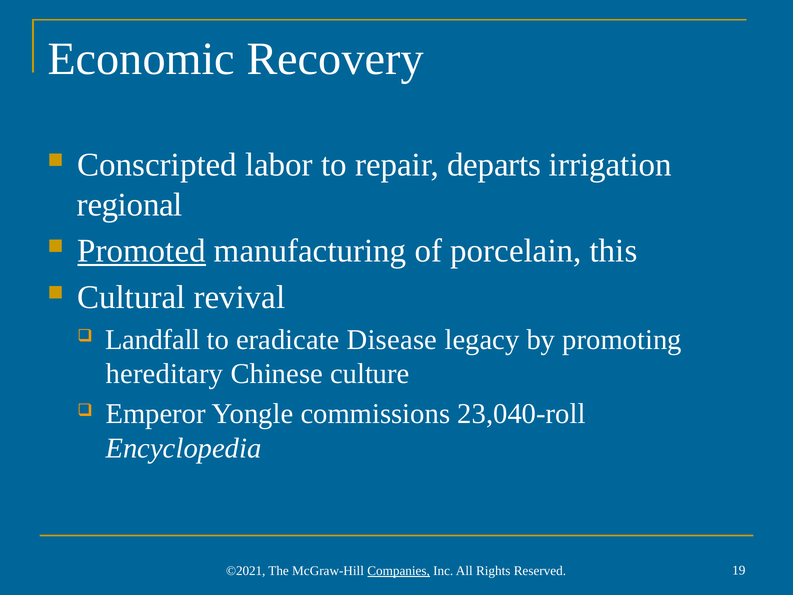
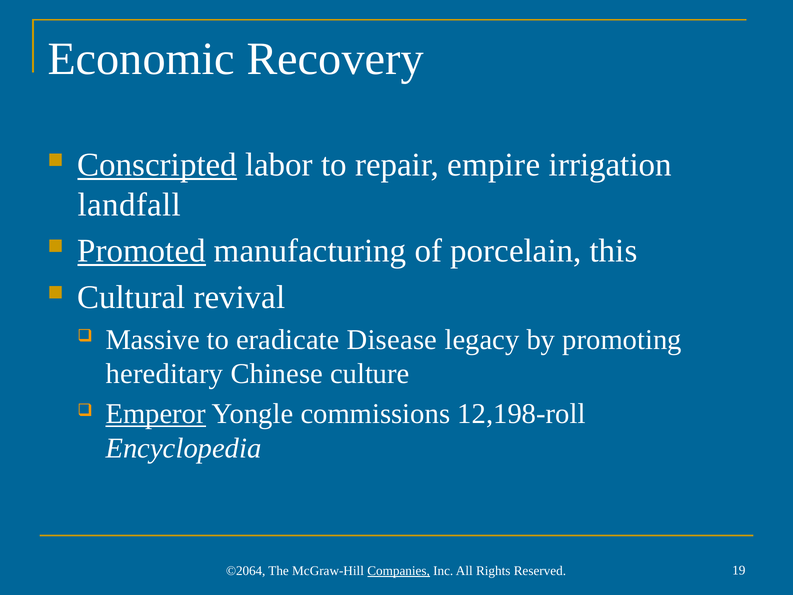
Conscripted underline: none -> present
departs: departs -> empire
regional: regional -> landfall
Landfall: Landfall -> Massive
Emperor underline: none -> present
23,040-roll: 23,040-roll -> 12,198-roll
©2021: ©2021 -> ©2064
